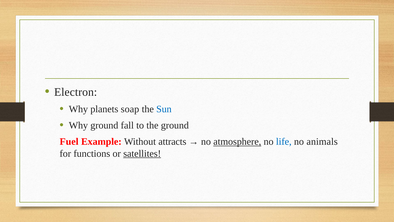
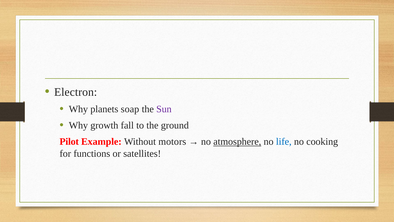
Sun colour: blue -> purple
Why ground: ground -> growth
Fuel: Fuel -> Pilot
attracts: attracts -> motors
animals: animals -> cooking
satellites underline: present -> none
